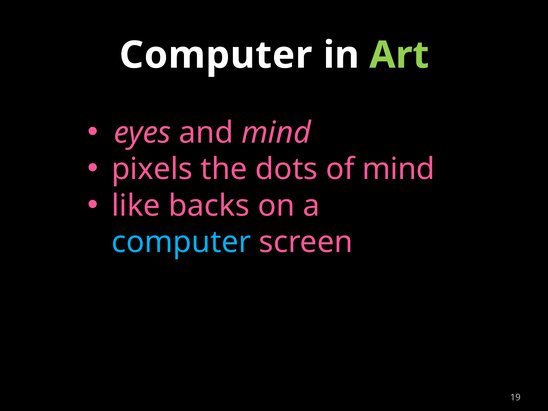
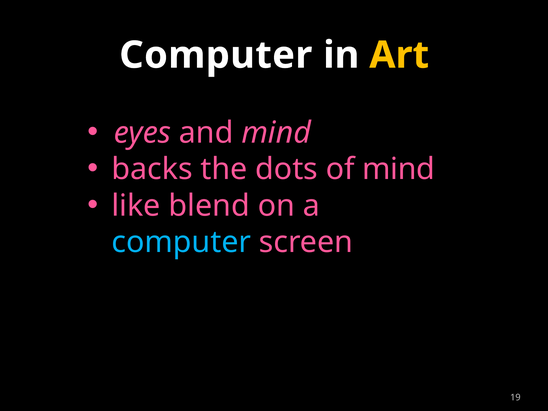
Art colour: light green -> yellow
pixels: pixels -> backs
backs: backs -> blend
